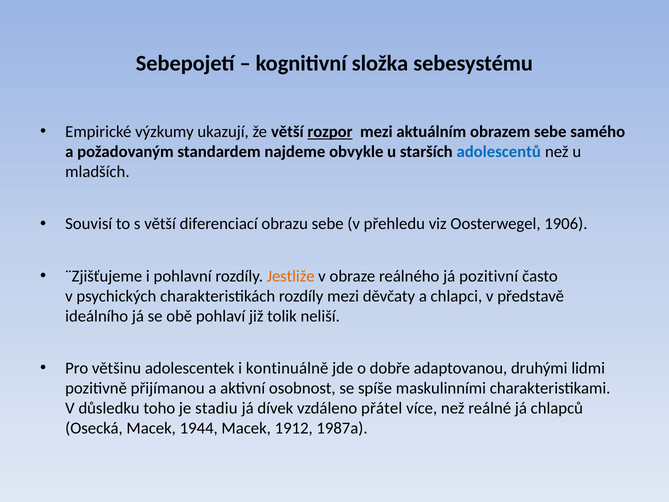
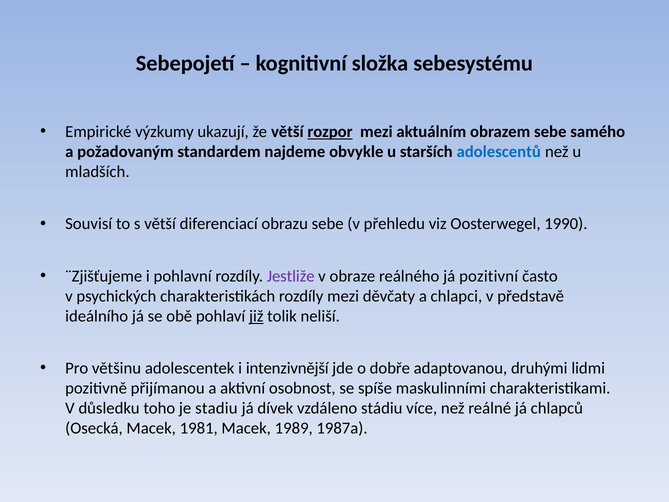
1906: 1906 -> 1990
Jestliže colour: orange -> purple
již underline: none -> present
kontinuálně: kontinuálně -> intenzivnější
přátel: přátel -> stádiu
1944: 1944 -> 1981
1912: 1912 -> 1989
